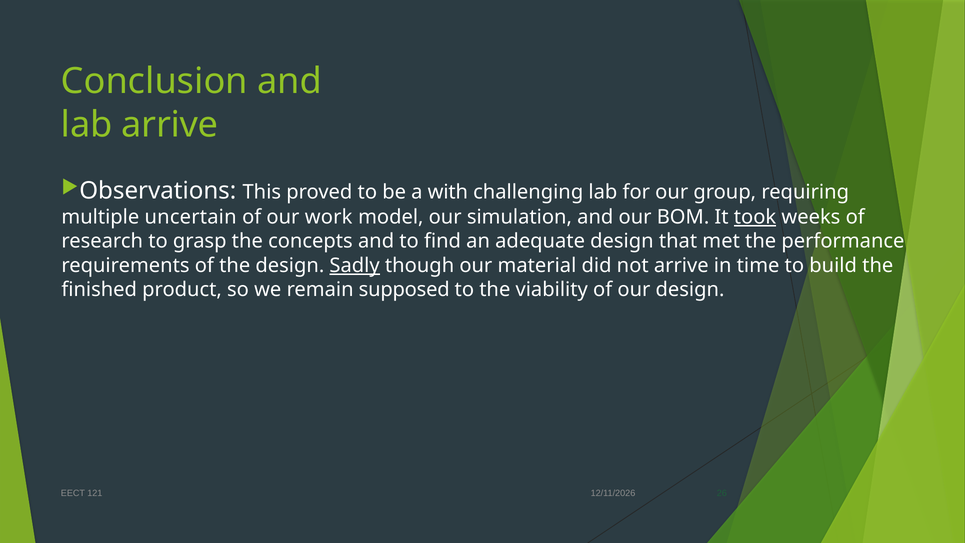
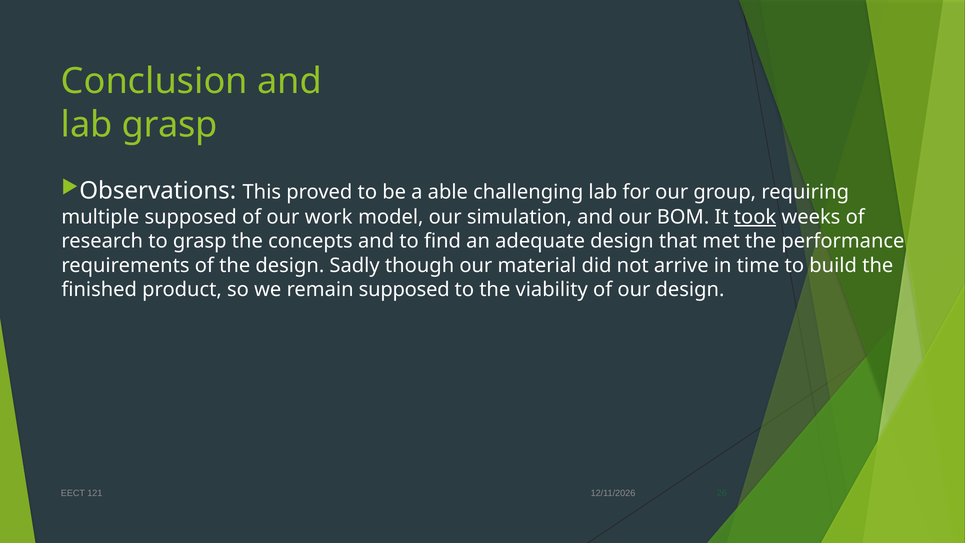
lab arrive: arrive -> grasp
with: with -> able
multiple uncertain: uncertain -> supposed
Sadly underline: present -> none
